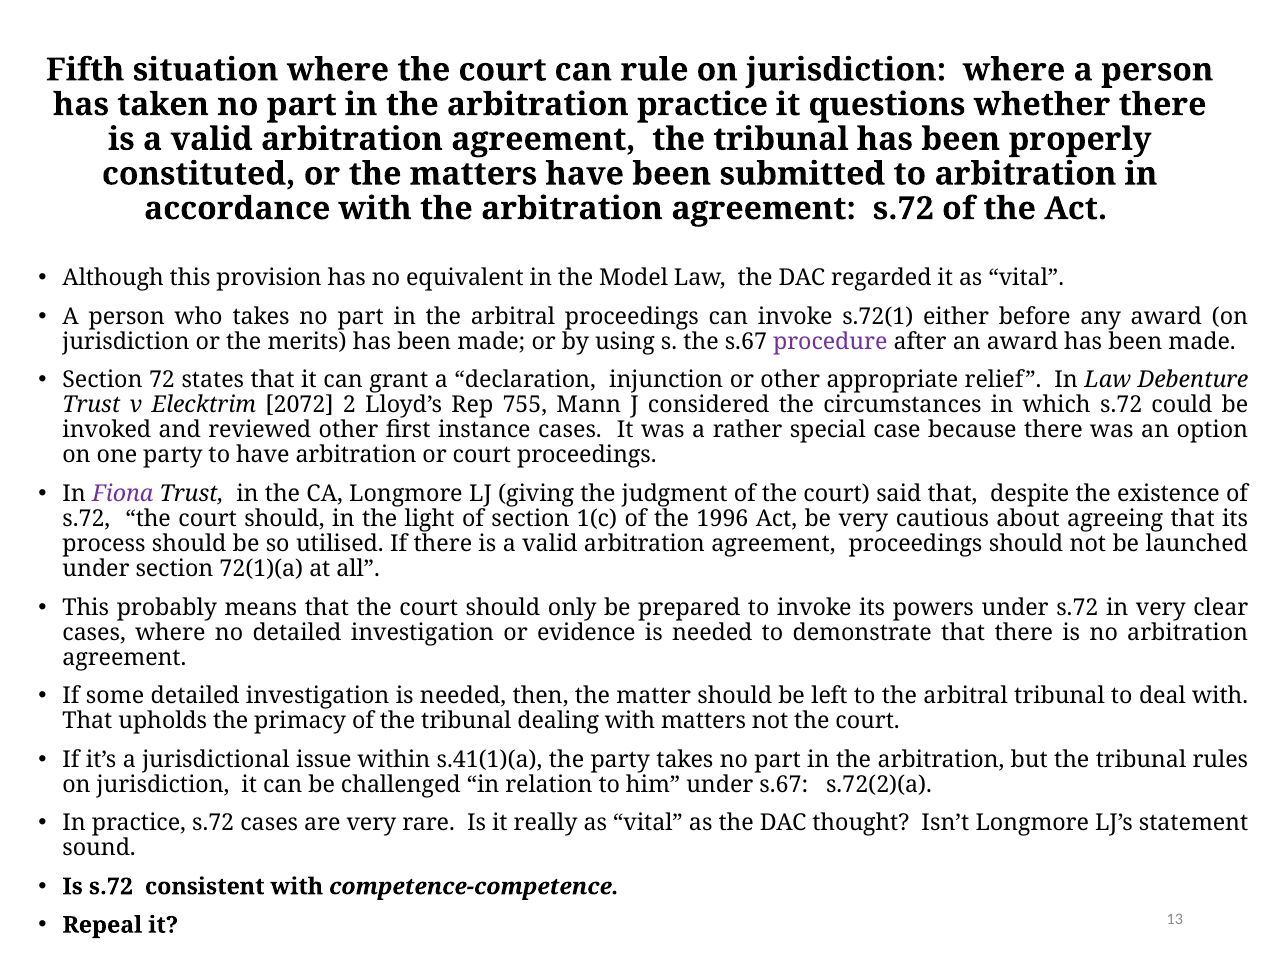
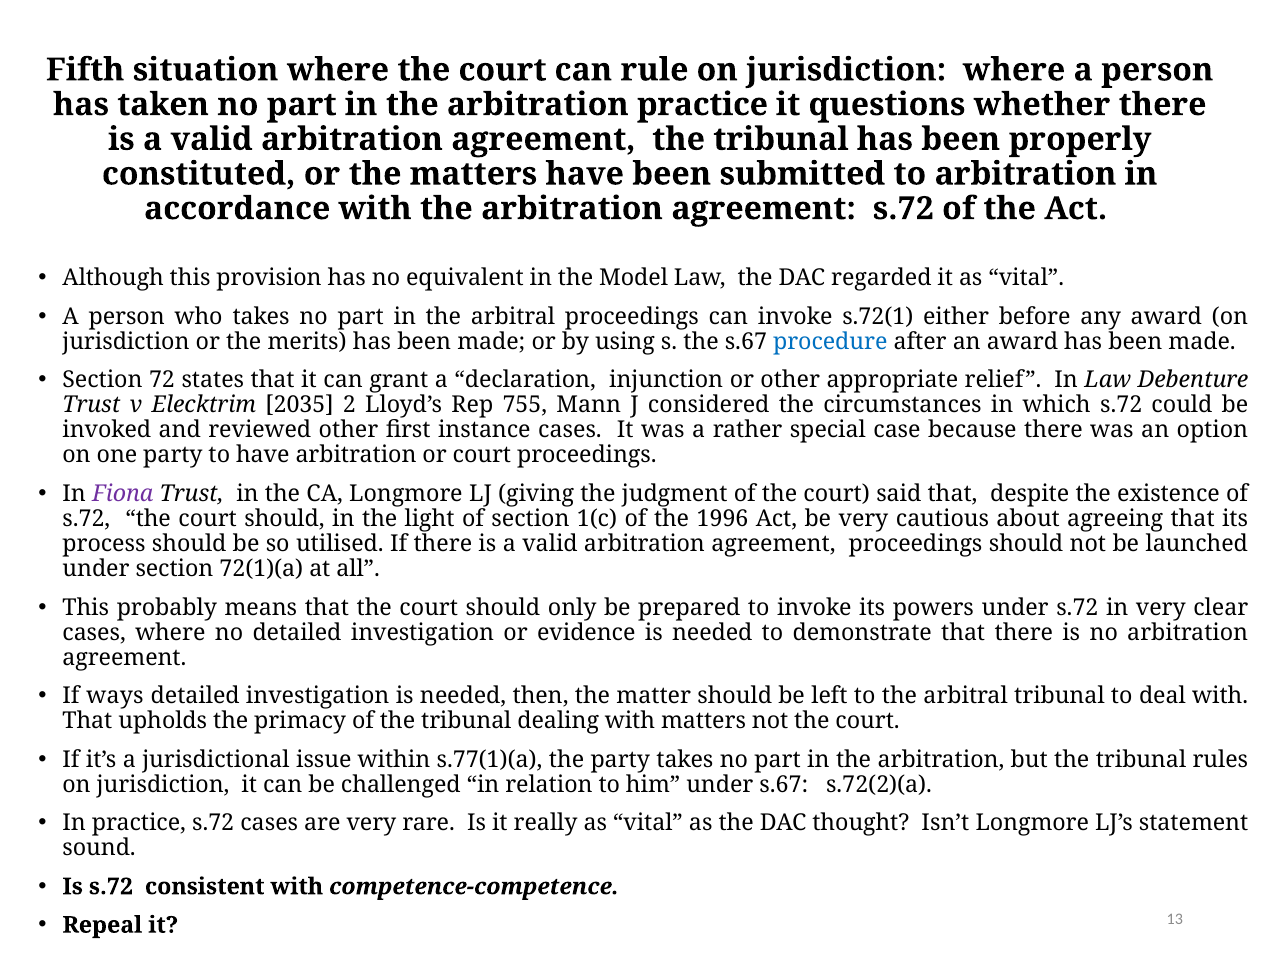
procedure colour: purple -> blue
2072: 2072 -> 2035
some: some -> ways
s.41(1)(a: s.41(1)(a -> s.77(1)(a
